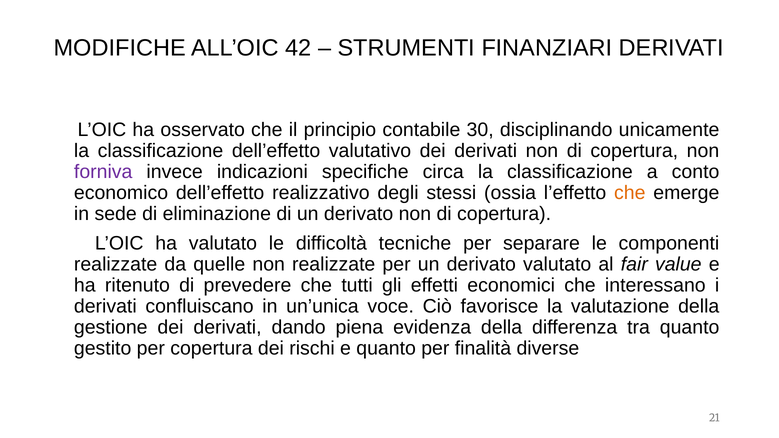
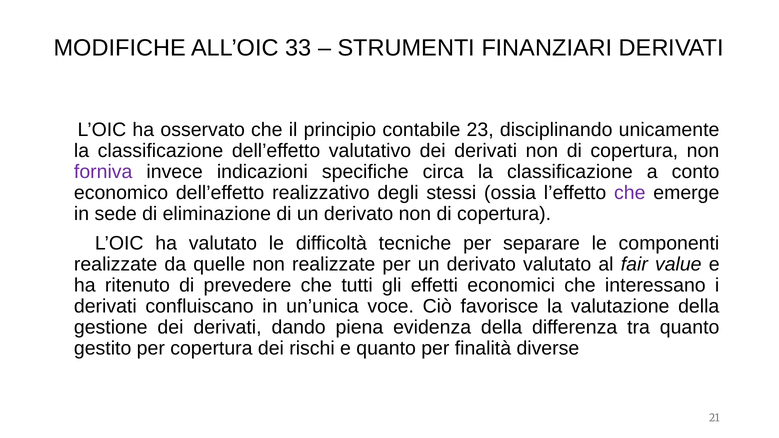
42: 42 -> 33
30: 30 -> 23
che at (630, 193) colour: orange -> purple
